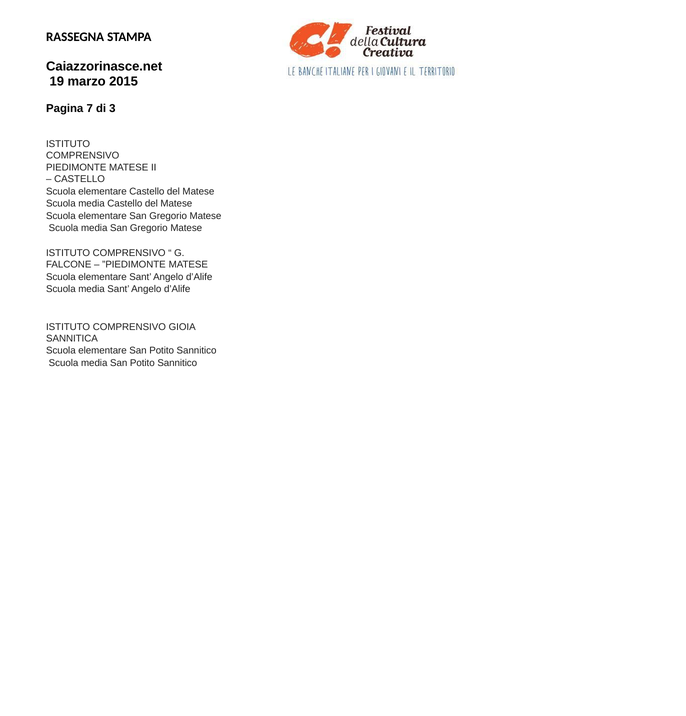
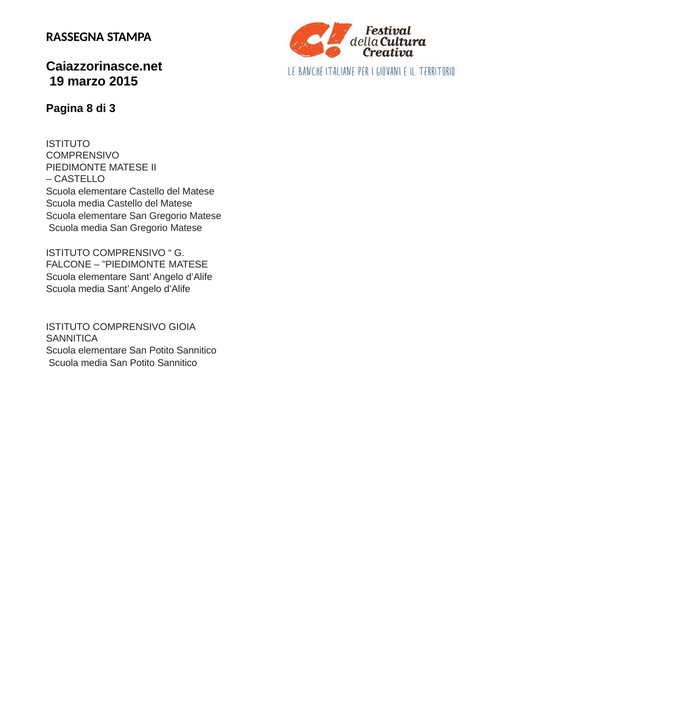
7: 7 -> 8
